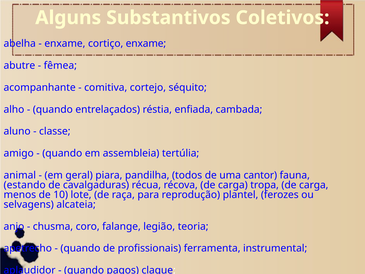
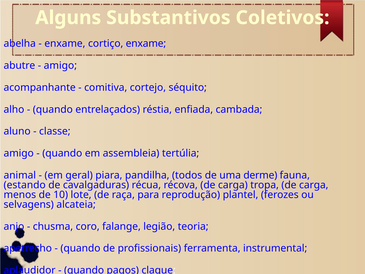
fêmea at (60, 65): fêmea -> amigo
cantor: cantor -> derme
